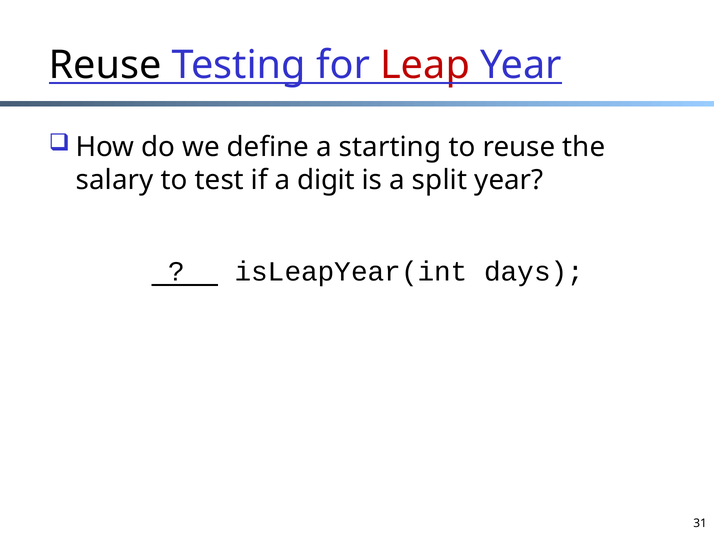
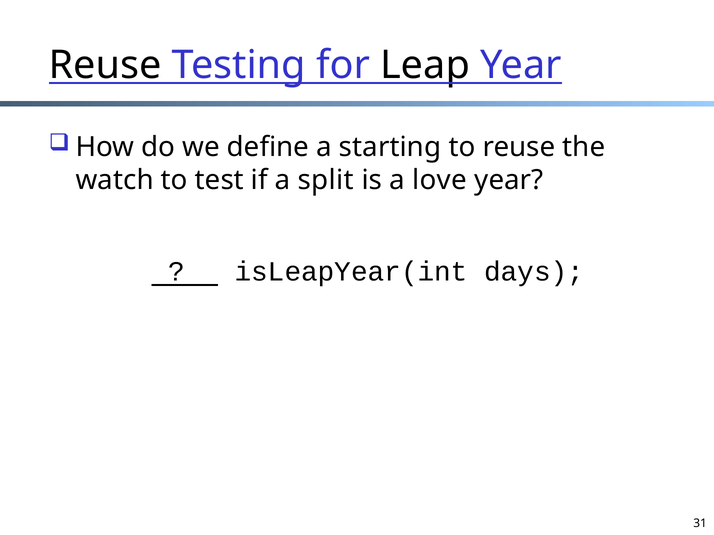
Leap colour: red -> black
salary: salary -> watch
digit: digit -> split
split: split -> love
